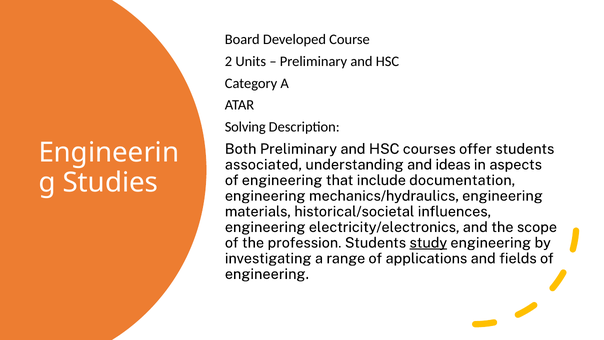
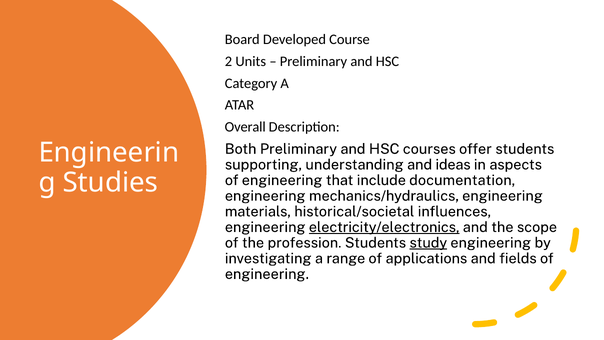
Solving: Solving -> Overall
associated: associated -> supporting
electricity/electronics underline: none -> present
